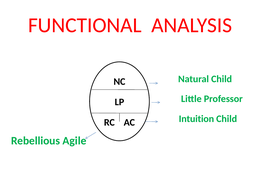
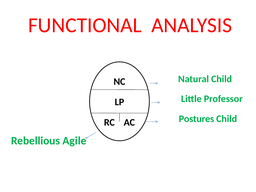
Intuition: Intuition -> Postures
